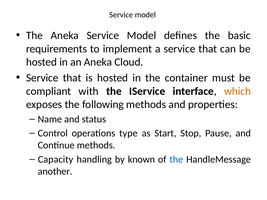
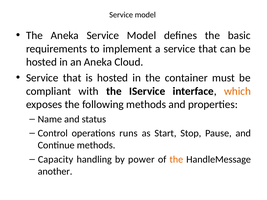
type: type -> runs
known: known -> power
the at (176, 160) colour: blue -> orange
